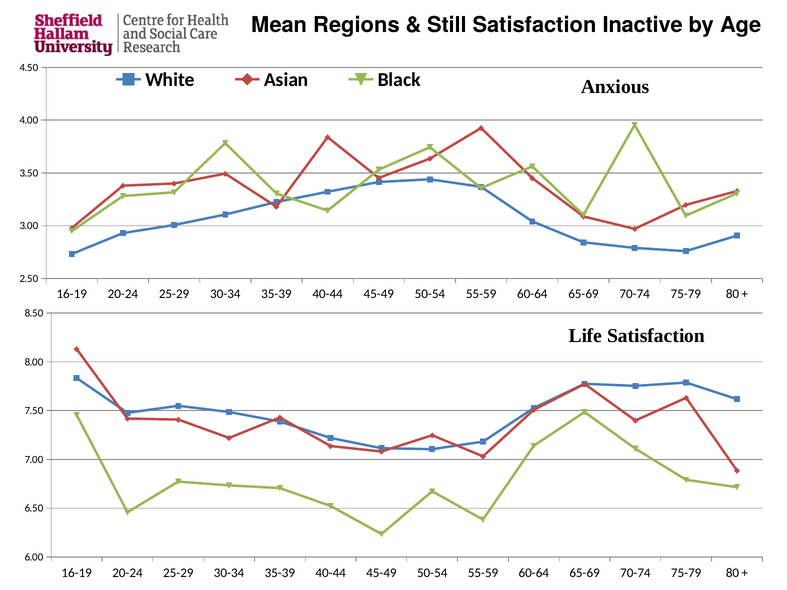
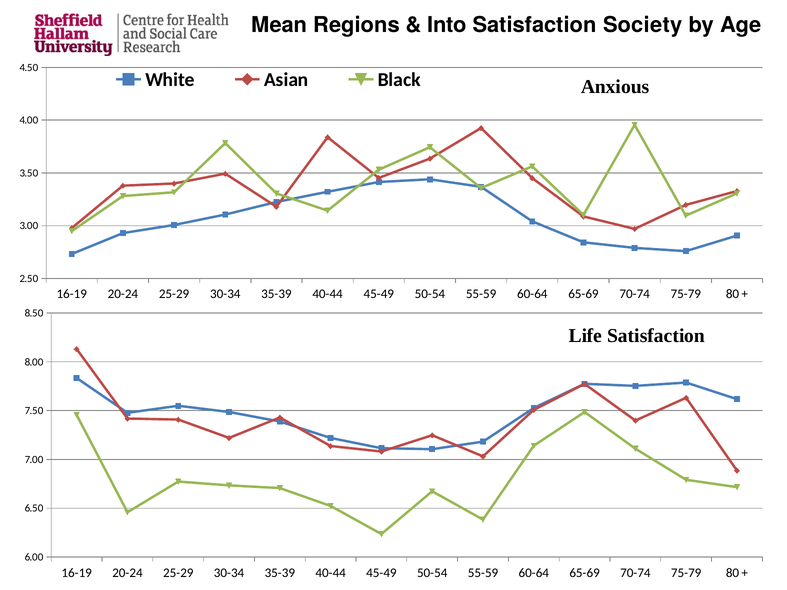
Still: Still -> Into
Inactive: Inactive -> Society
